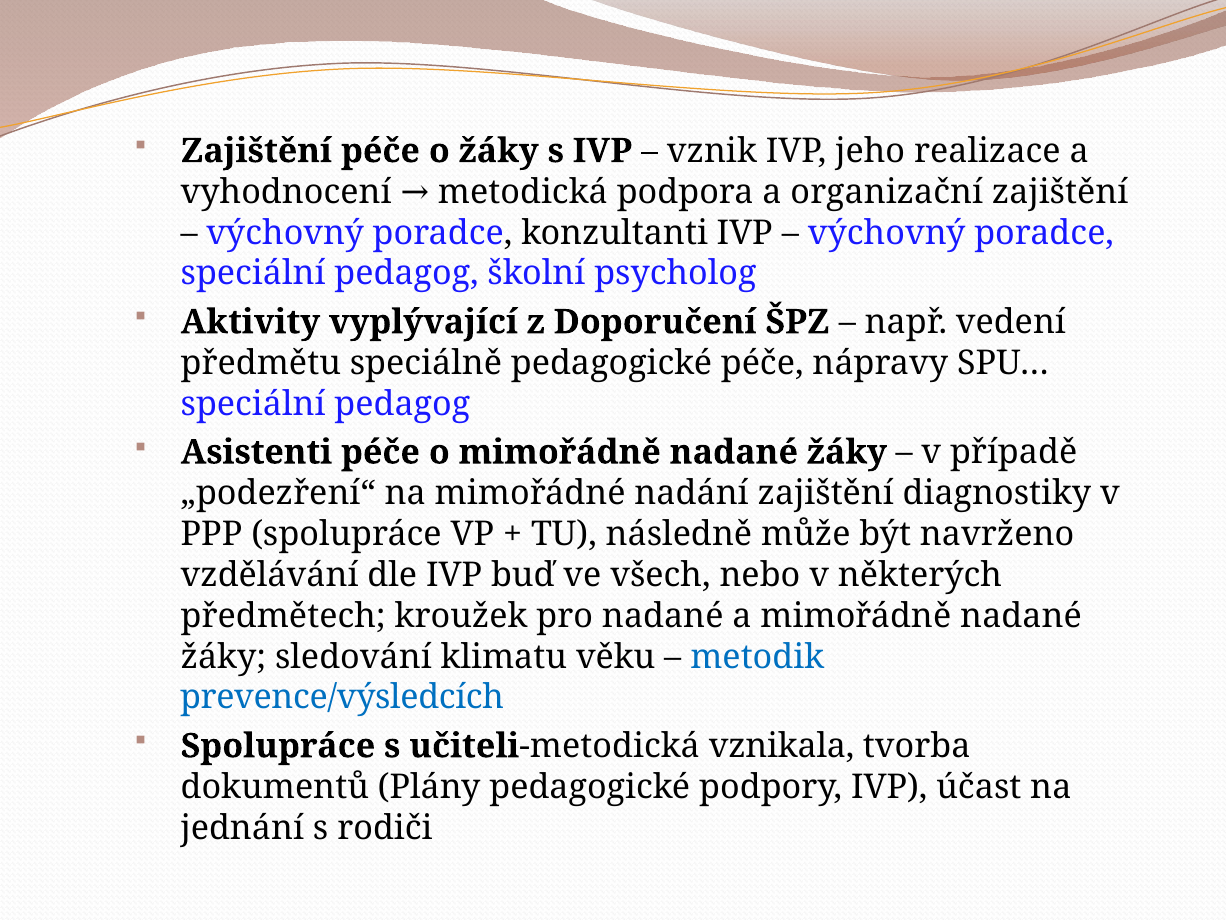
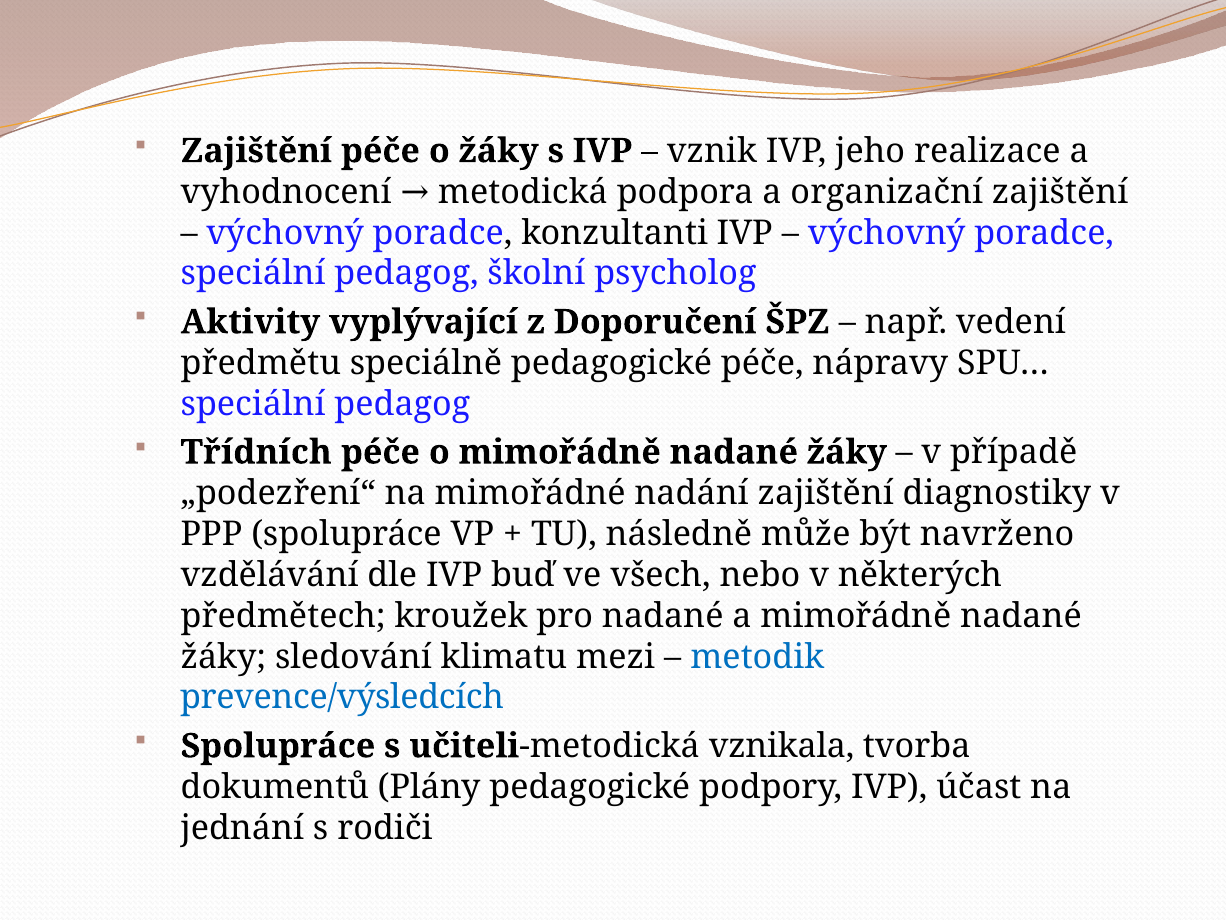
Asistenti: Asistenti -> Třídních
věku: věku -> mezi
